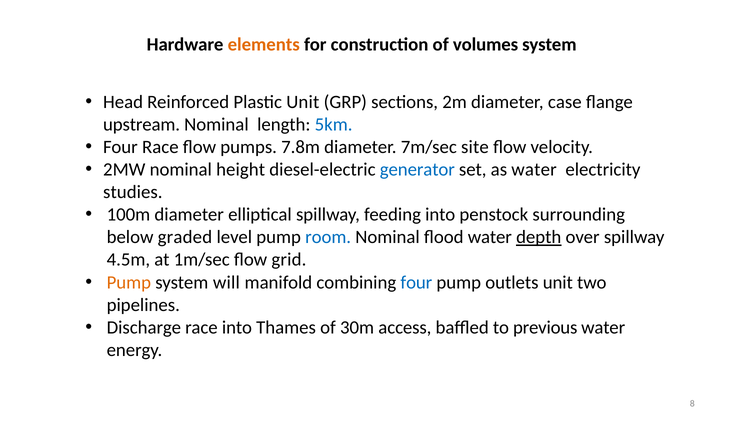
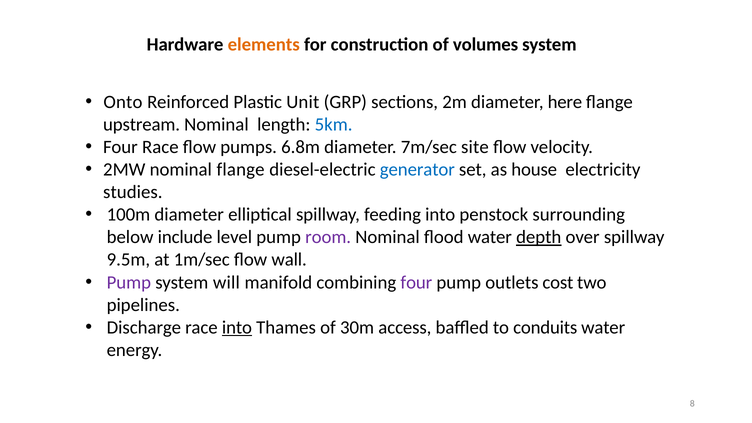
Head: Head -> Onto
case: case -> here
7.8m: 7.8m -> 6.8m
nominal height: height -> flange
as water: water -> house
graded: graded -> include
room colour: blue -> purple
4.5m: 4.5m -> 9.5m
grid: grid -> wall
Pump at (129, 282) colour: orange -> purple
four at (416, 282) colour: blue -> purple
outlets unit: unit -> cost
into at (237, 327) underline: none -> present
previous: previous -> conduits
